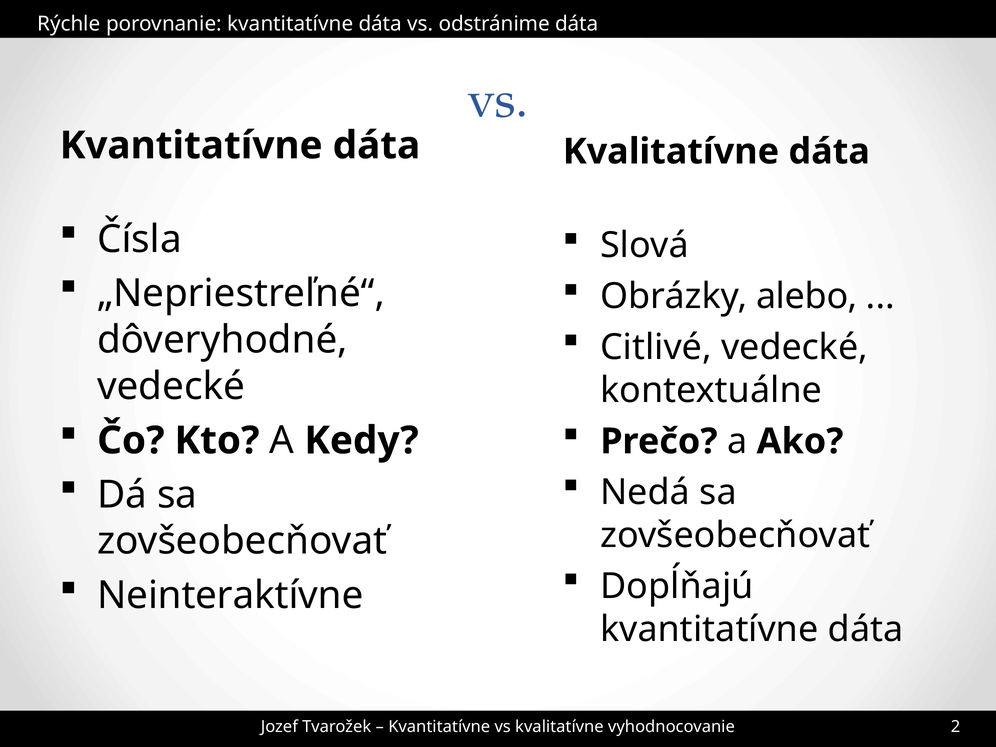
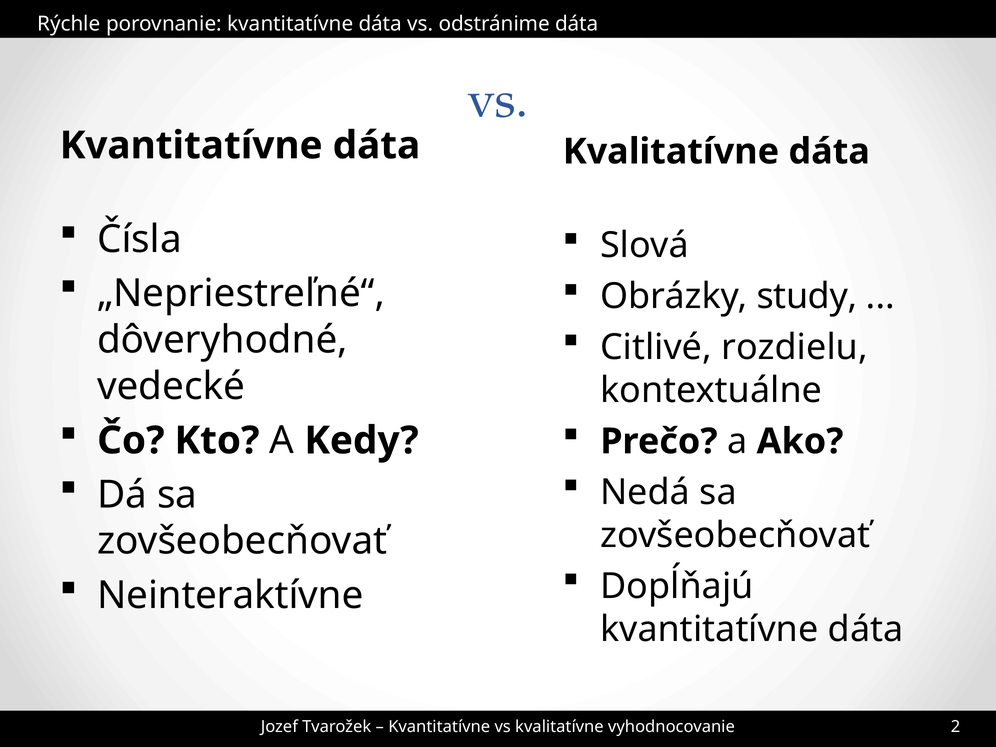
alebo: alebo -> study
Citlivé vedecké: vedecké -> rozdielu
